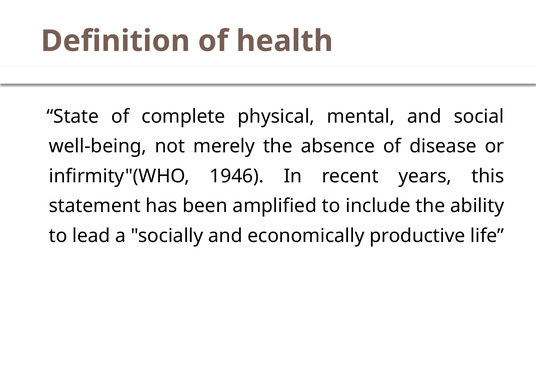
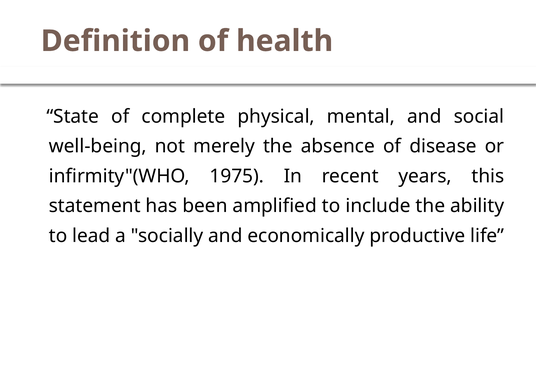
1946: 1946 -> 1975
